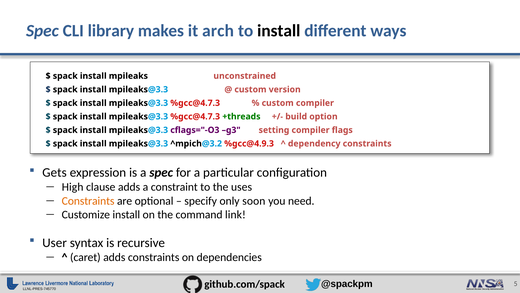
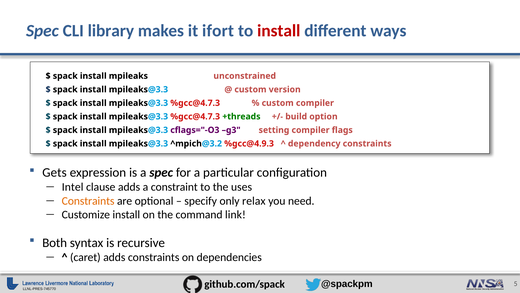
arch: arch -> ifort
install at (279, 31) colour: black -> red
High: High -> Intel
soon: soon -> relax
User: User -> Both
